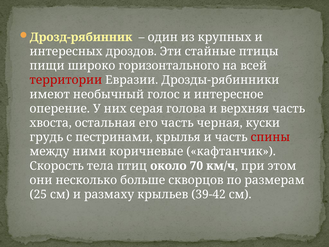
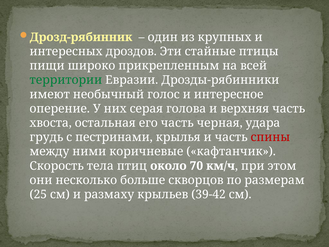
горизонтального: горизонтального -> прикрепленным
территории colour: red -> green
куски: куски -> удара
